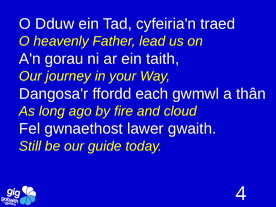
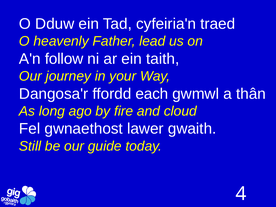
gorau: gorau -> follow
